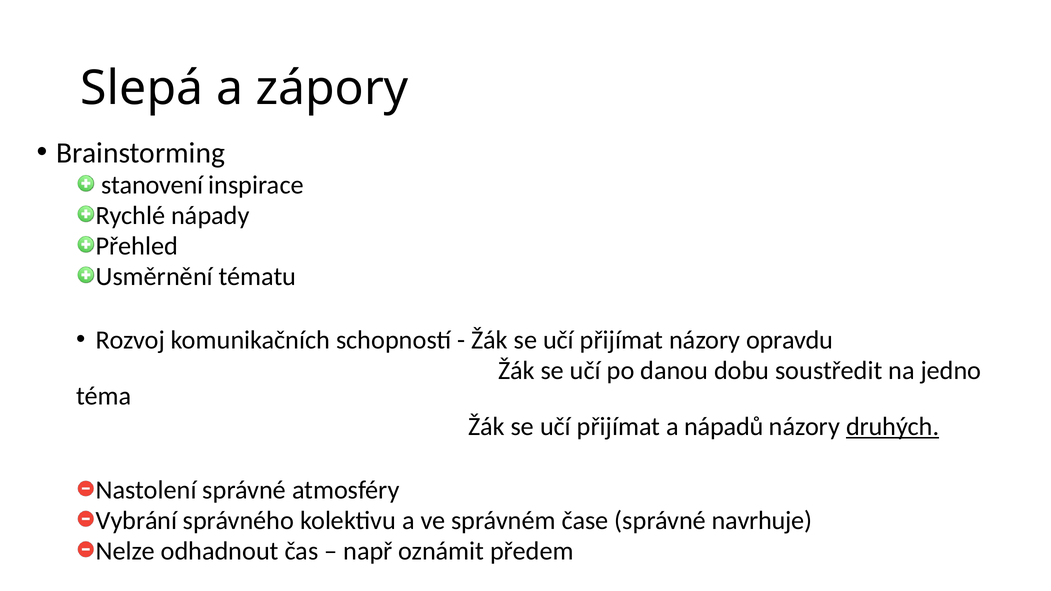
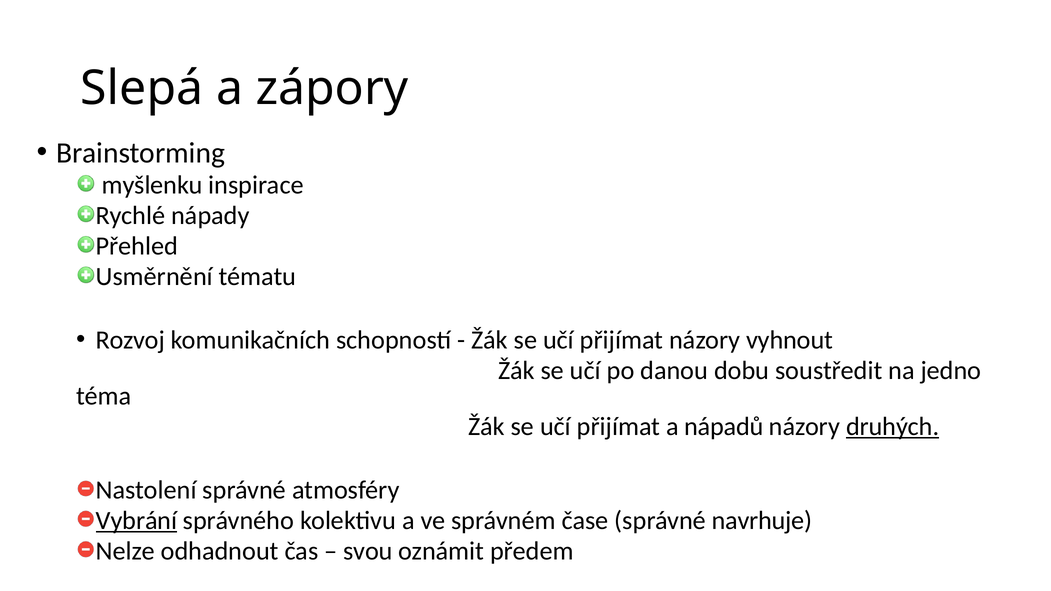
stanovení: stanovení -> myšlenku
opravdu: opravdu -> vyhnout
Vybrání underline: none -> present
např: např -> svou
